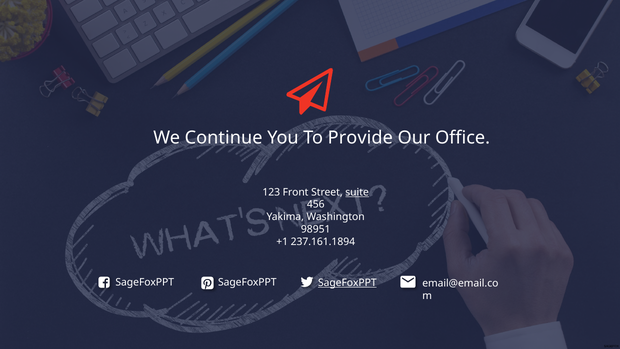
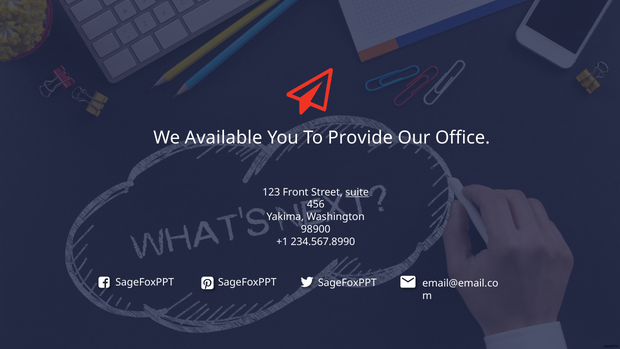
Continue: Continue -> Available
98951: 98951 -> 98900
237.161.1894: 237.161.1894 -> 234.567.8990
SageFoxPPT at (347, 283) underline: present -> none
